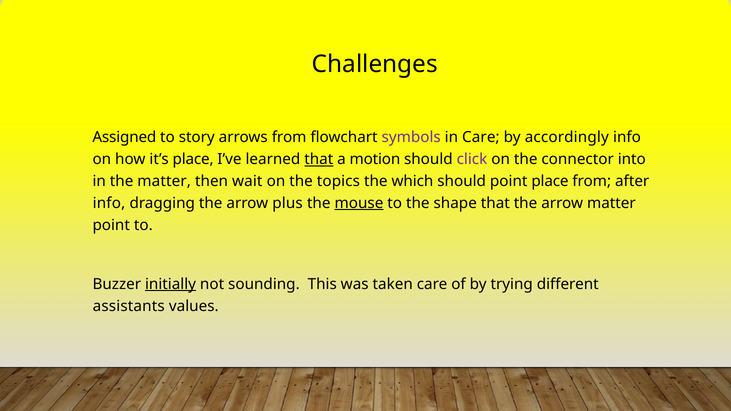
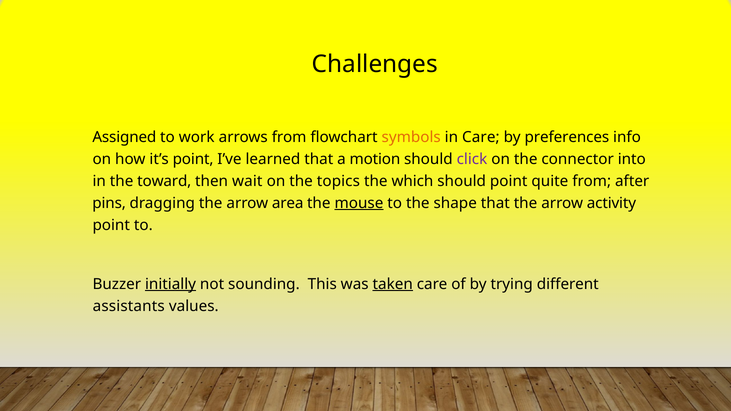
story: story -> work
symbols colour: purple -> orange
accordingly: accordingly -> preferences
it’s place: place -> point
that at (319, 159) underline: present -> none
the matter: matter -> toward
point place: place -> quite
info at (109, 203): info -> pins
plus: plus -> area
arrow matter: matter -> activity
taken underline: none -> present
